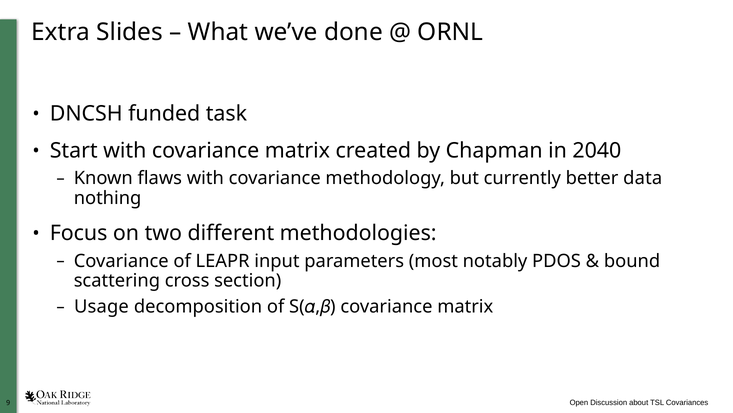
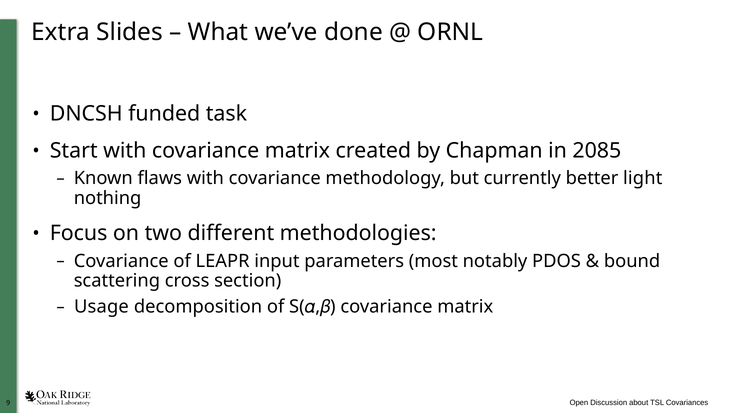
2040: 2040 -> 2085
data: data -> light
